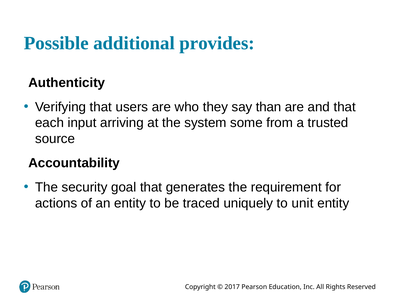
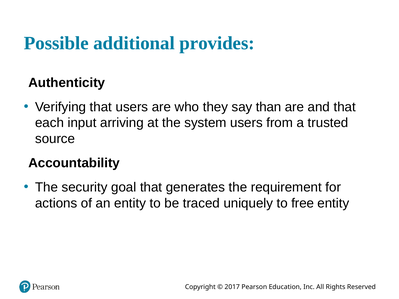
system some: some -> users
unit: unit -> free
